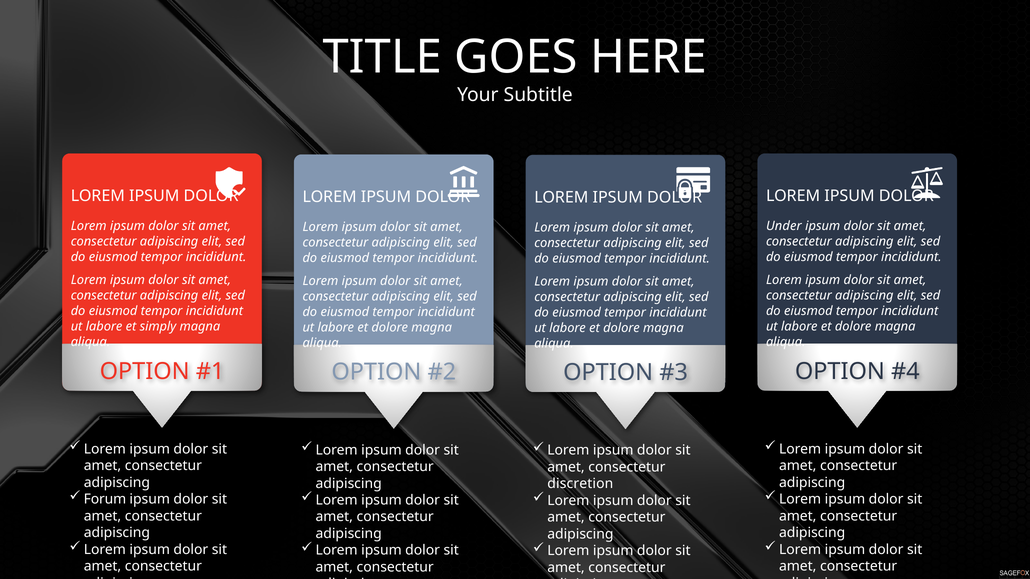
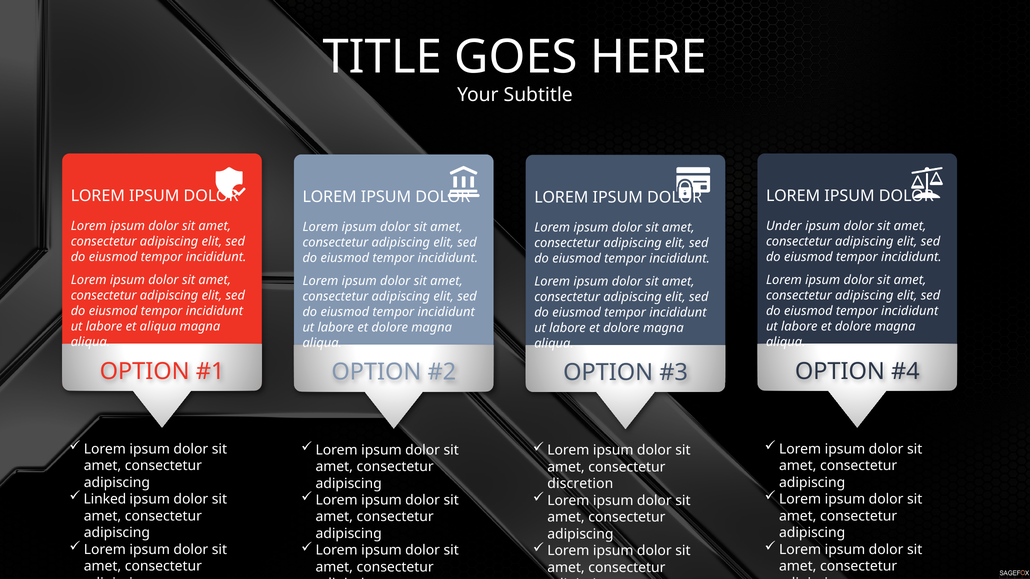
et simply: simply -> aliqua
Forum: Forum -> Linked
